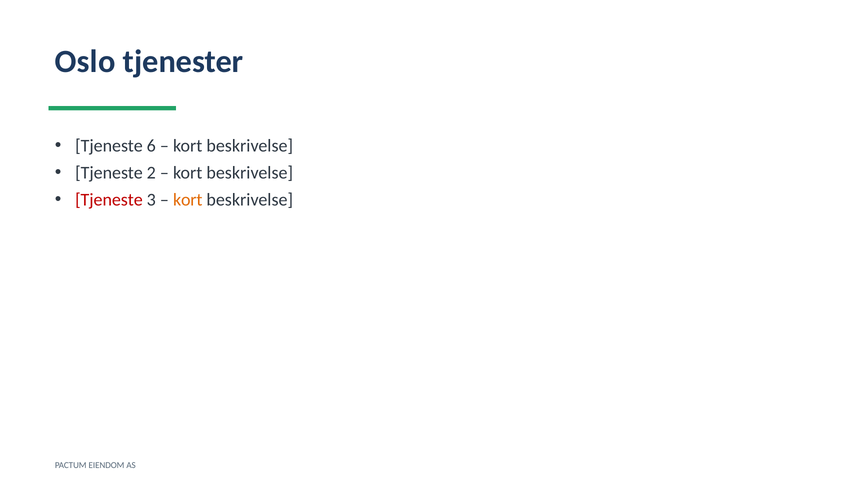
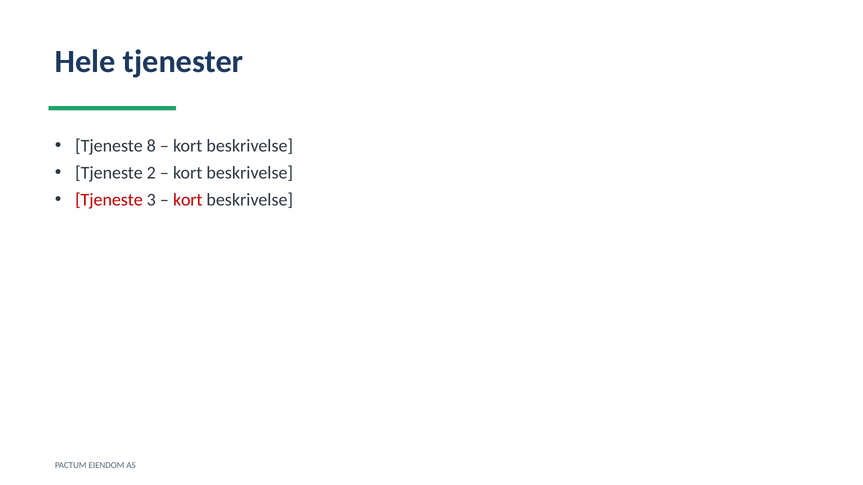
Oslo: Oslo -> Hele
6: 6 -> 8
kort at (188, 200) colour: orange -> red
